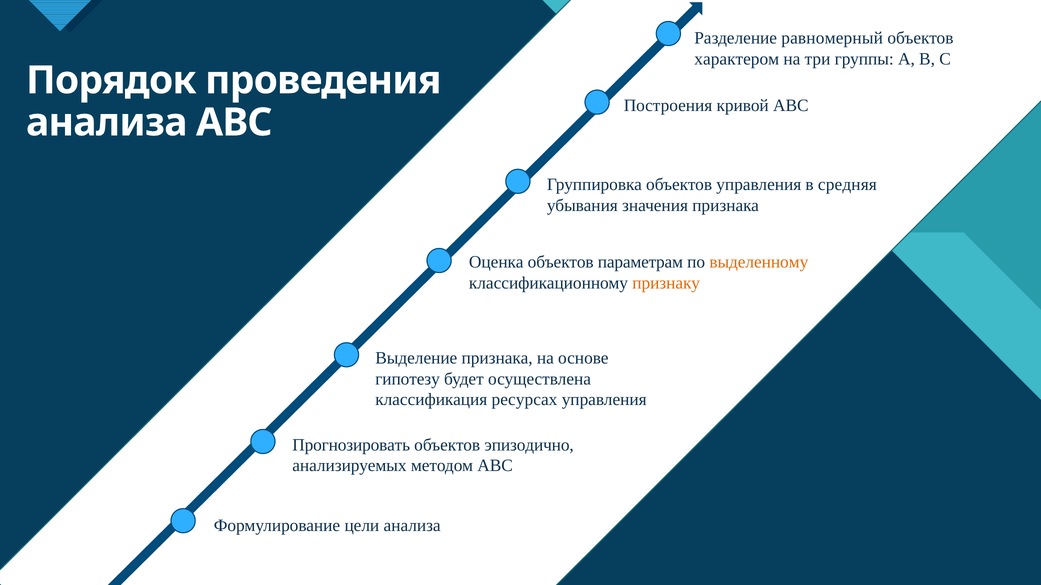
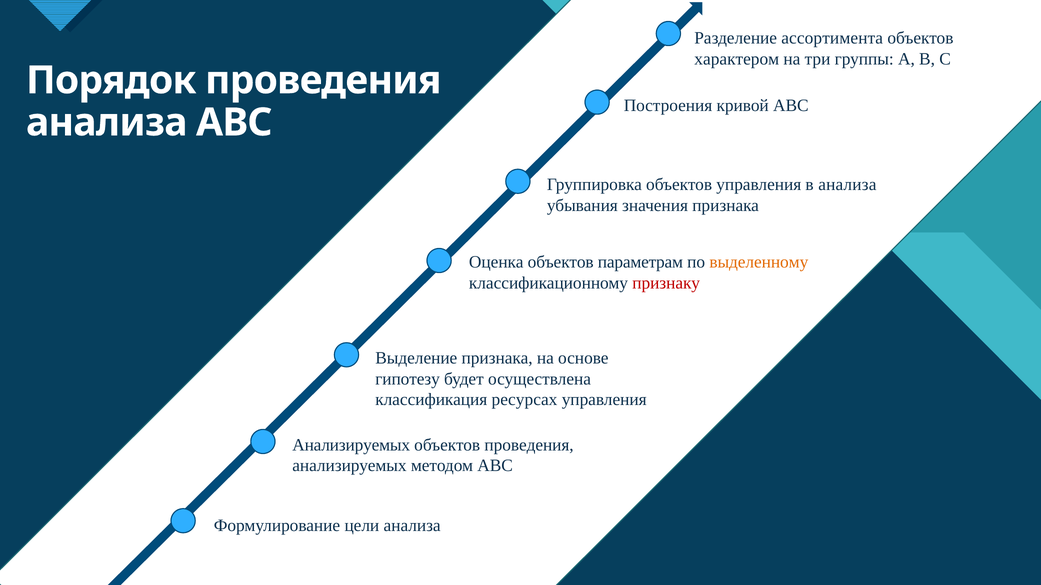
равномерный: равномерный -> ассортимента
в средняя: средняя -> анализа
признаку colour: orange -> red
Прогнозировать at (351, 445): Прогнозировать -> Анализируемых
объектов эпизодично: эпизодично -> проведения
